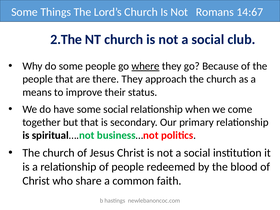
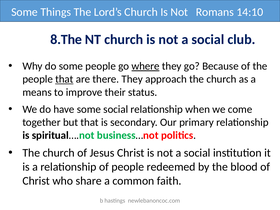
14:67: 14:67 -> 14:10
2.The: 2.The -> 8.The
that at (64, 79) underline: none -> present
